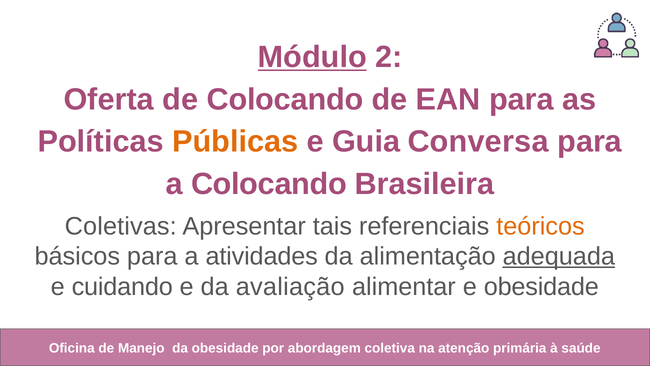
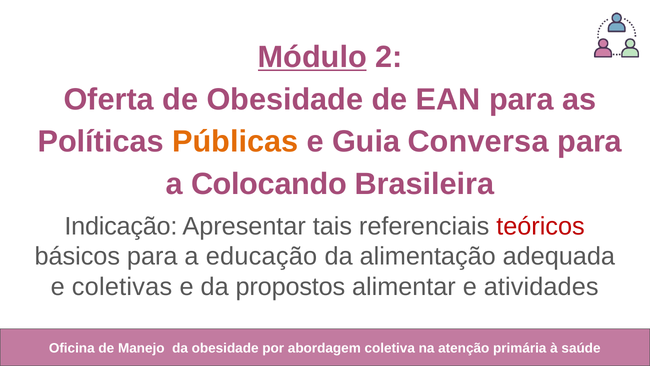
de Colocando: Colocando -> Obesidade
Coletivas: Coletivas -> Indicação
teóricos colour: orange -> red
atividades: atividades -> educação
adequada underline: present -> none
cuidando: cuidando -> coletivas
avaliação: avaliação -> propostos
e obesidade: obesidade -> atividades
